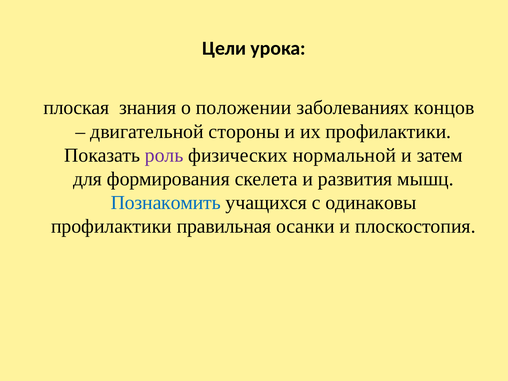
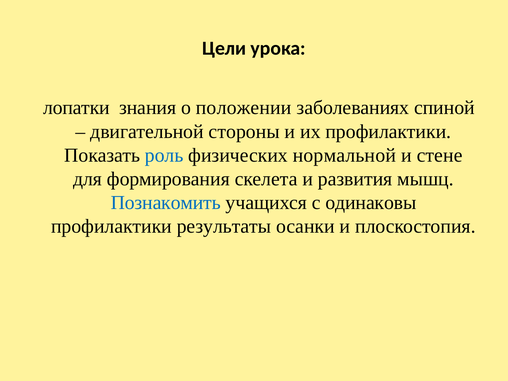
плоская: плоская -> лопатки
концов: концов -> спиной
роль colour: purple -> blue
затем: затем -> стене
правильная: правильная -> результаты
